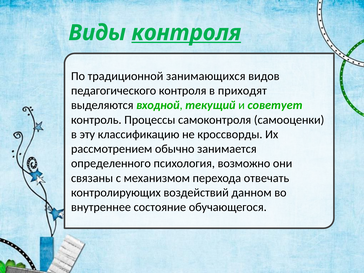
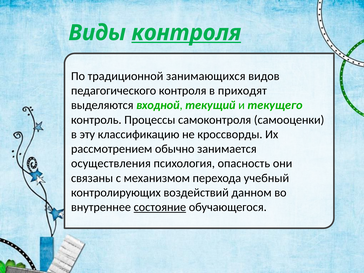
советует: советует -> текущего
определенного: определенного -> осуществления
возможно: возможно -> опасность
отвечать: отвечать -> учебный
состояние underline: none -> present
